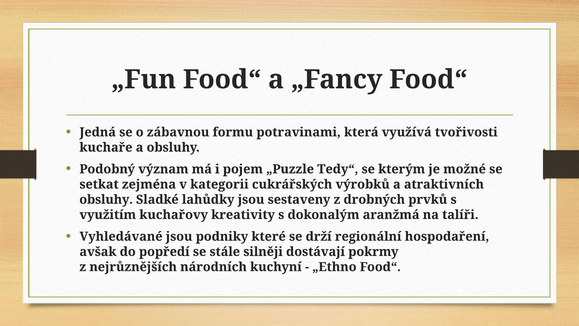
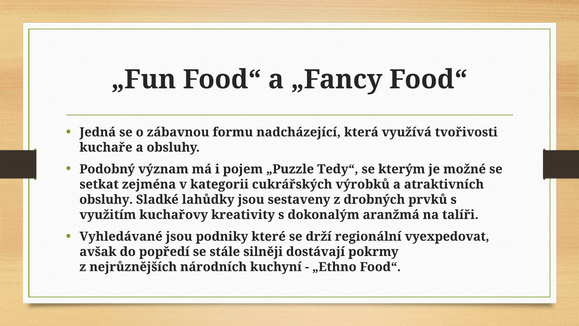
potravinami: potravinami -> nadcházející
hospodaření: hospodaření -> vyexpedovat
